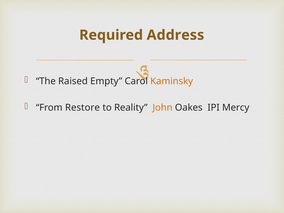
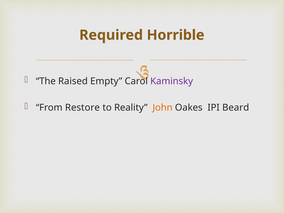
Address: Address -> Horrible
Kaminsky colour: orange -> purple
Mercy: Mercy -> Beard
